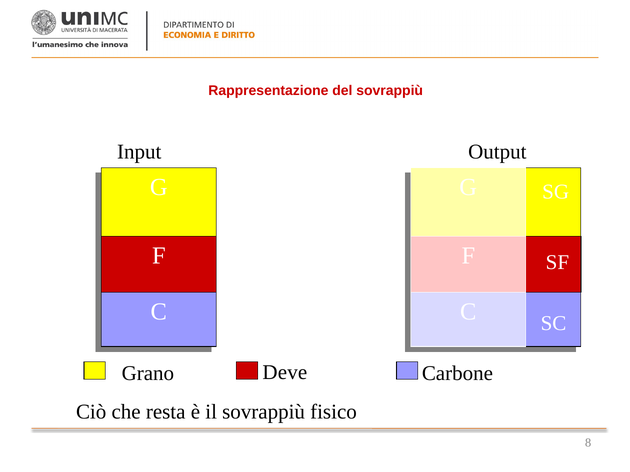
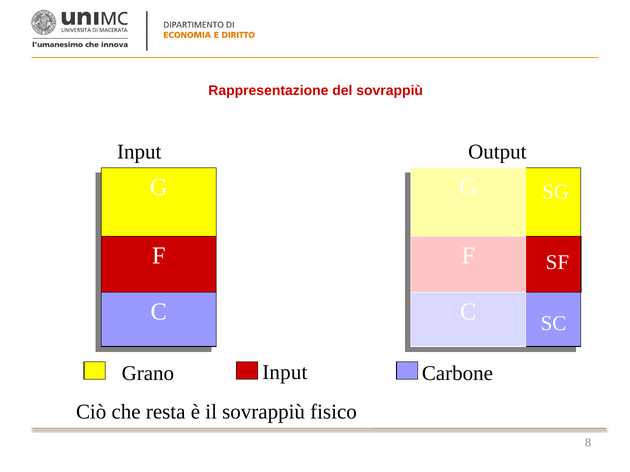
Grano Deve: Deve -> Input
